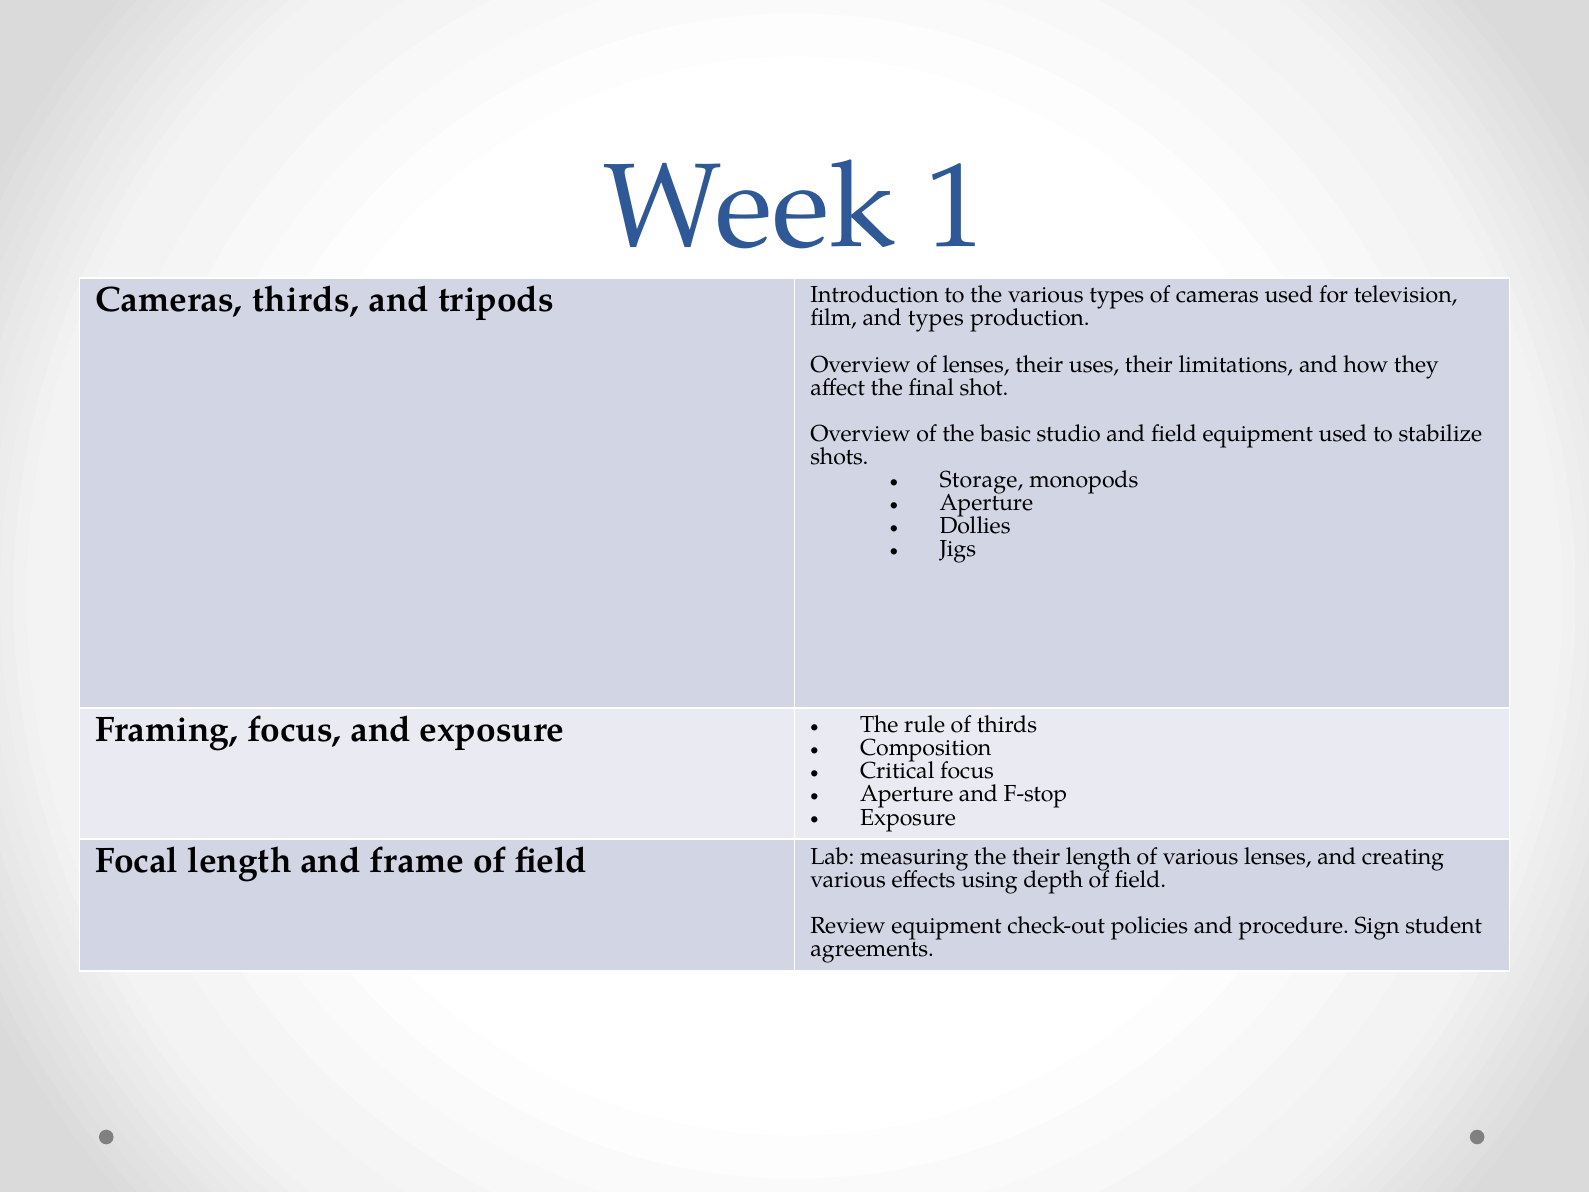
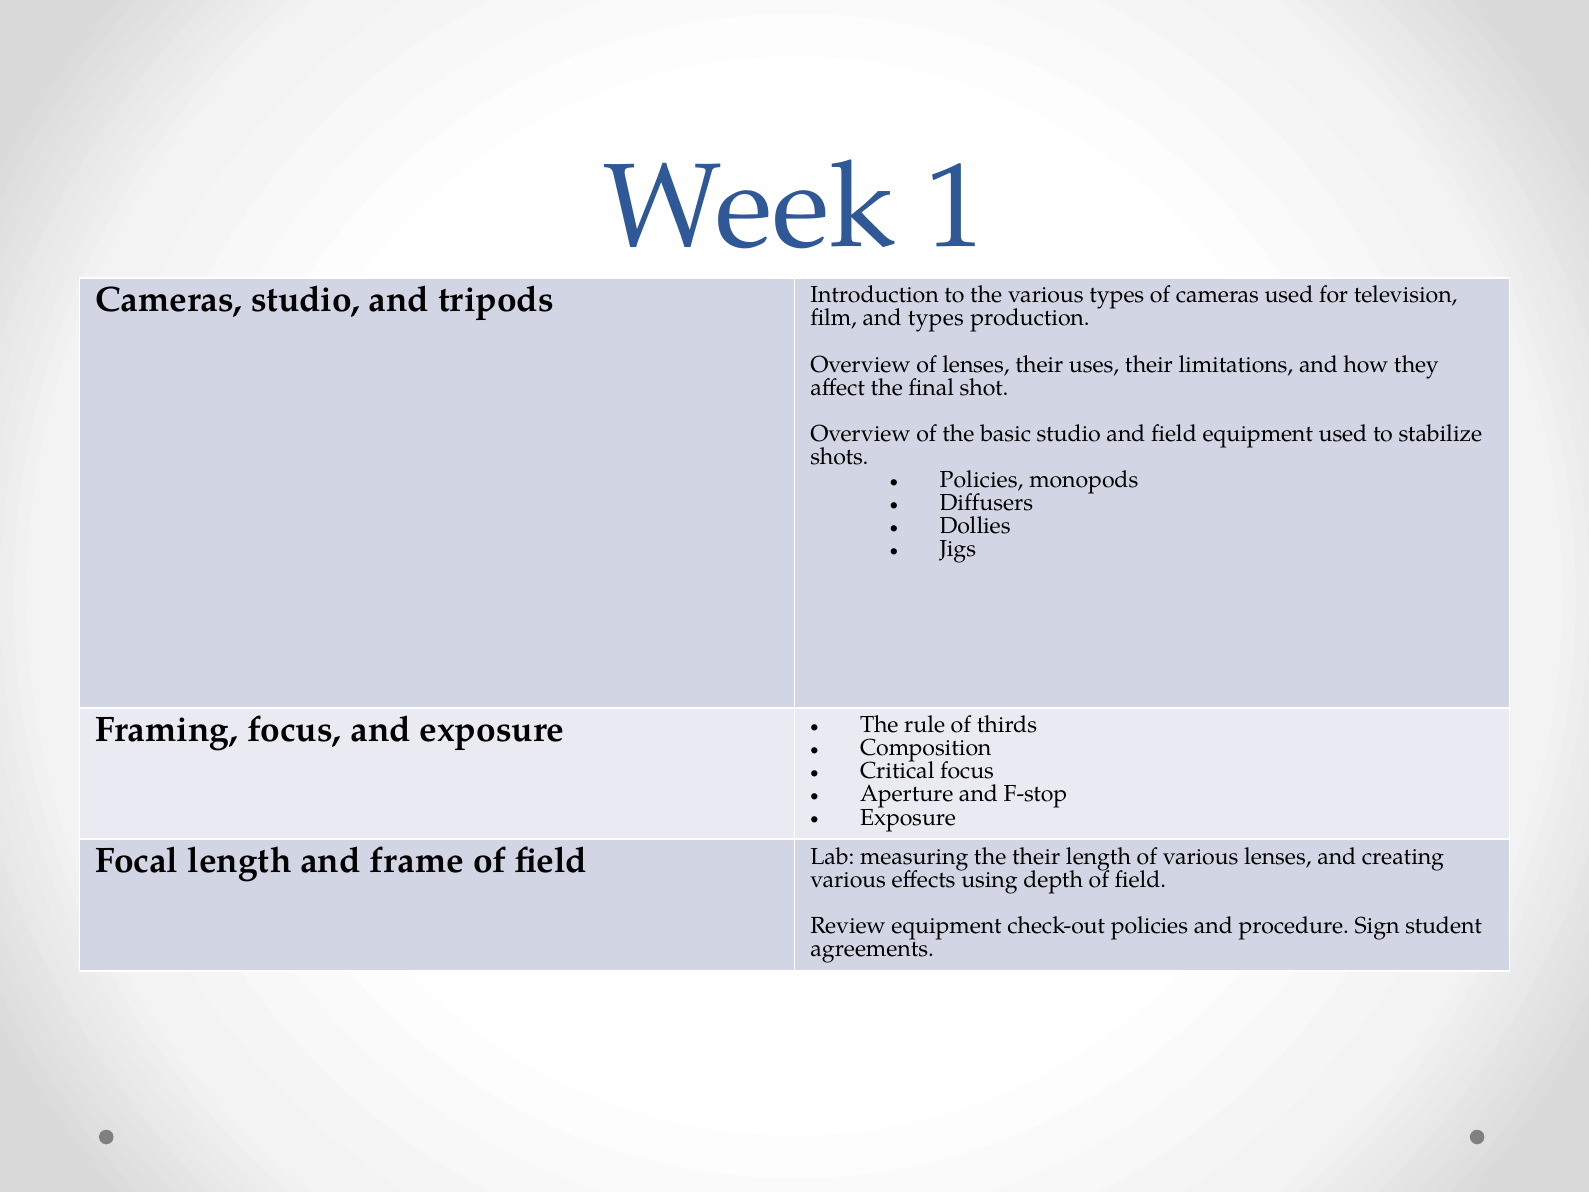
Cameras thirds: thirds -> studio
Storage at (981, 480): Storage -> Policies
Aperture at (986, 503): Aperture -> Diffusers
